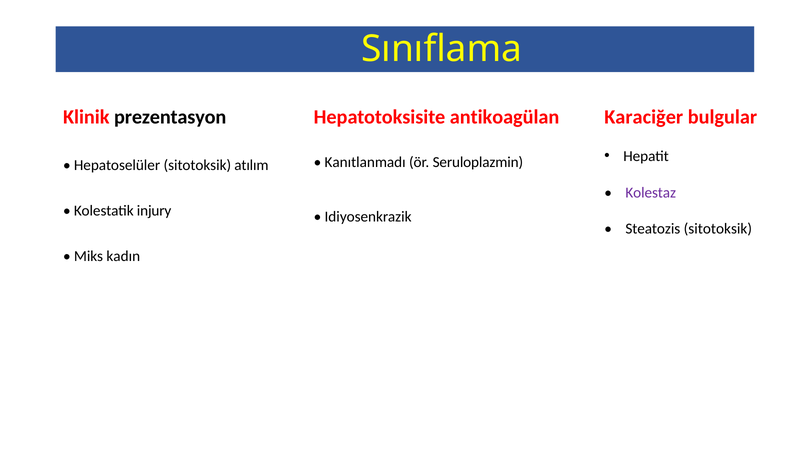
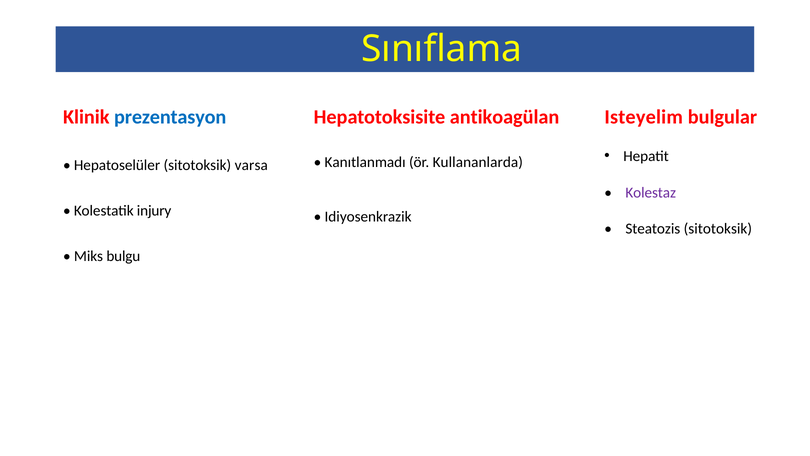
prezentasyon colour: black -> blue
Karaciğer: Karaciğer -> Isteyelim
Seruloplazmin: Seruloplazmin -> Kullananlarda
atılım: atılım -> varsa
kadın: kadın -> bulgu
